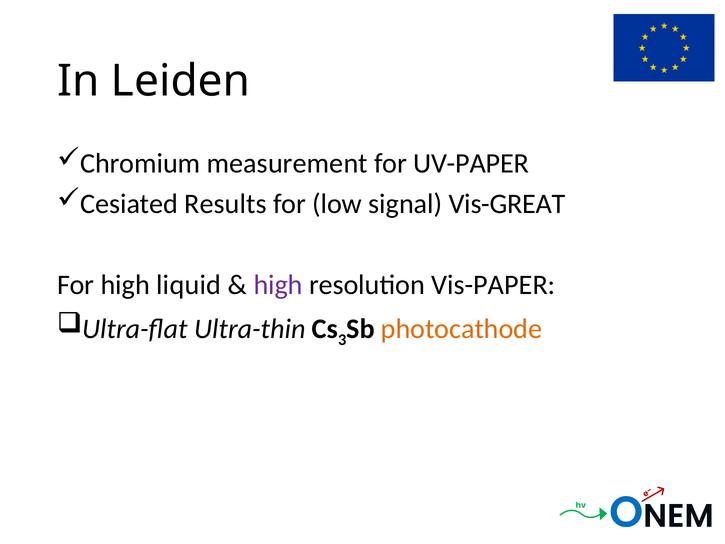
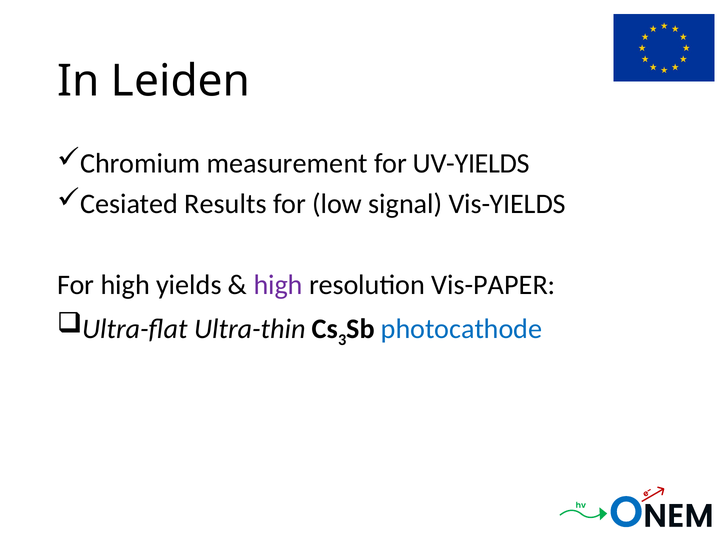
UV-PAPER: UV-PAPER -> UV-YIELDS
Vis-GREAT: Vis-GREAT -> Vis-YIELDS
liquid: liquid -> yields
photocathode colour: orange -> blue
